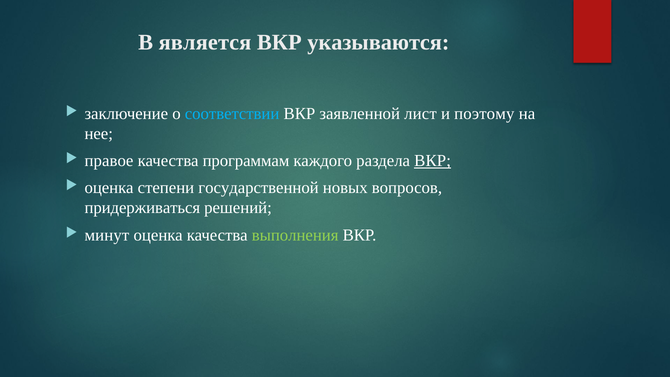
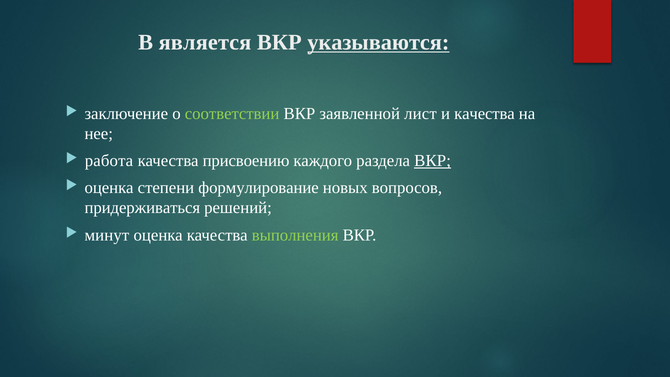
указываются underline: none -> present
соответствии colour: light blue -> light green
и поэтому: поэтому -> качества
правое: правое -> работа
программам: программам -> присвоению
государственной: государственной -> формулирование
